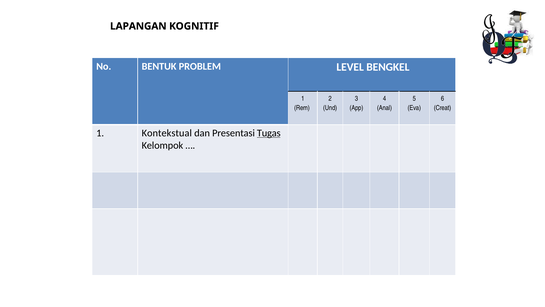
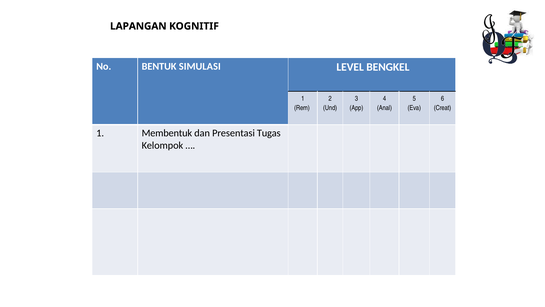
PROBLEM: PROBLEM -> SIMULASI
Kontekstual: Kontekstual -> Membentuk
Tugas underline: present -> none
